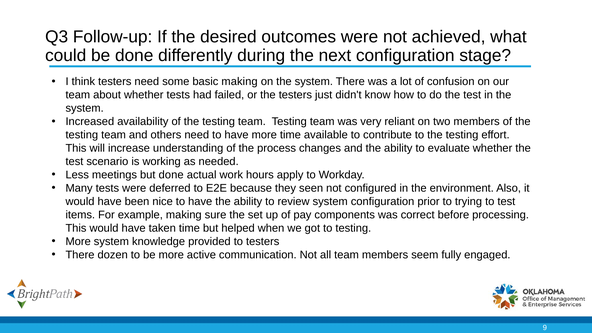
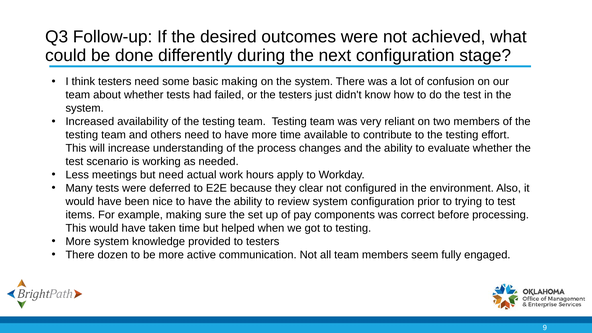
but done: done -> need
seen: seen -> clear
